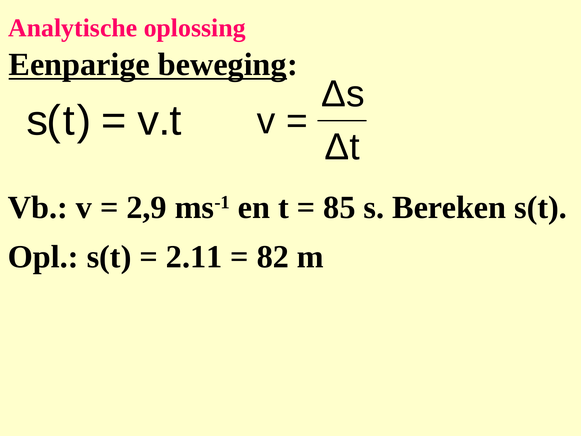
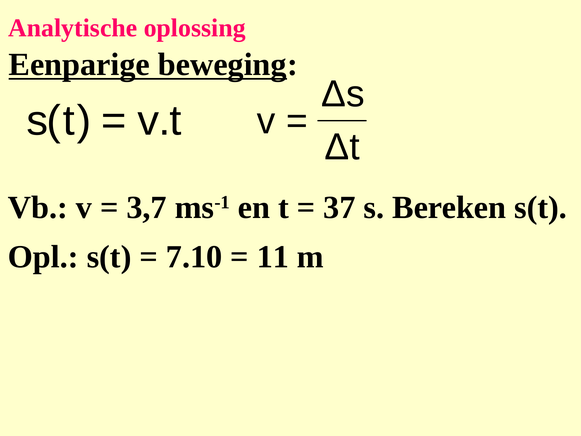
2,9: 2,9 -> 3,7
85: 85 -> 37
2.11: 2.11 -> 7.10
82: 82 -> 11
